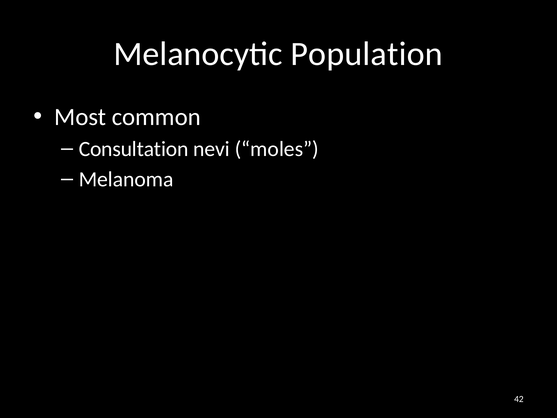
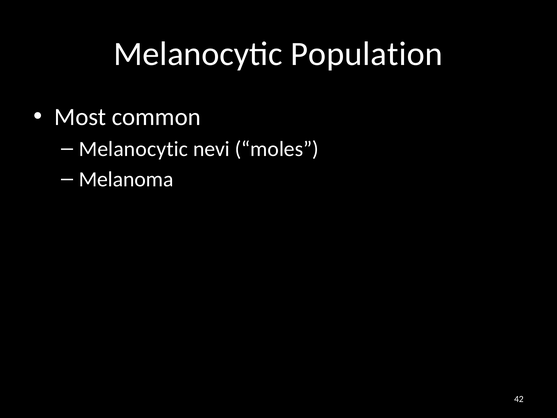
Consultation at (134, 149): Consultation -> Melanocytic
